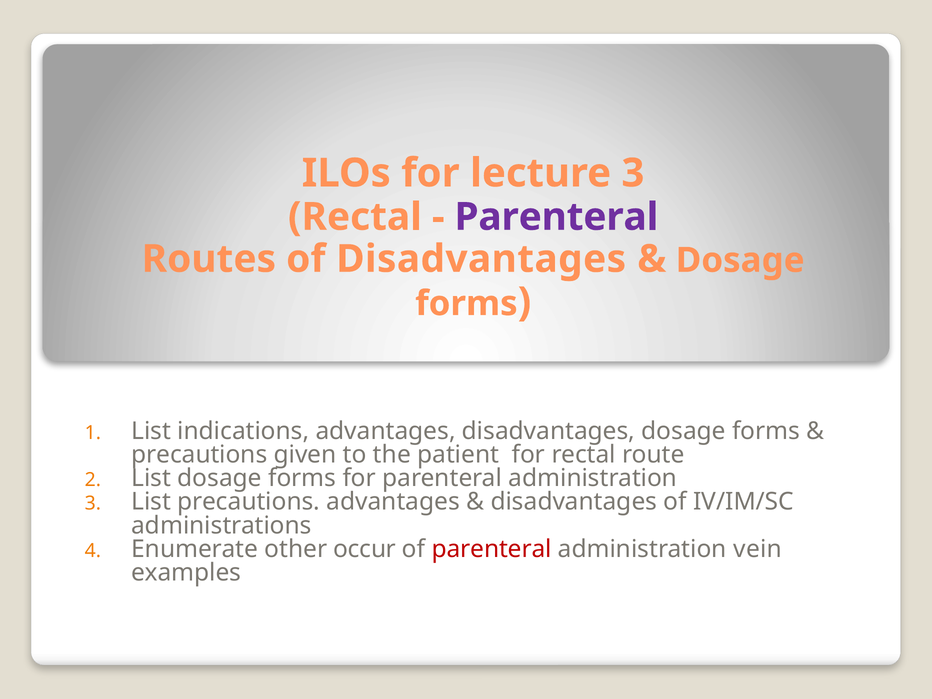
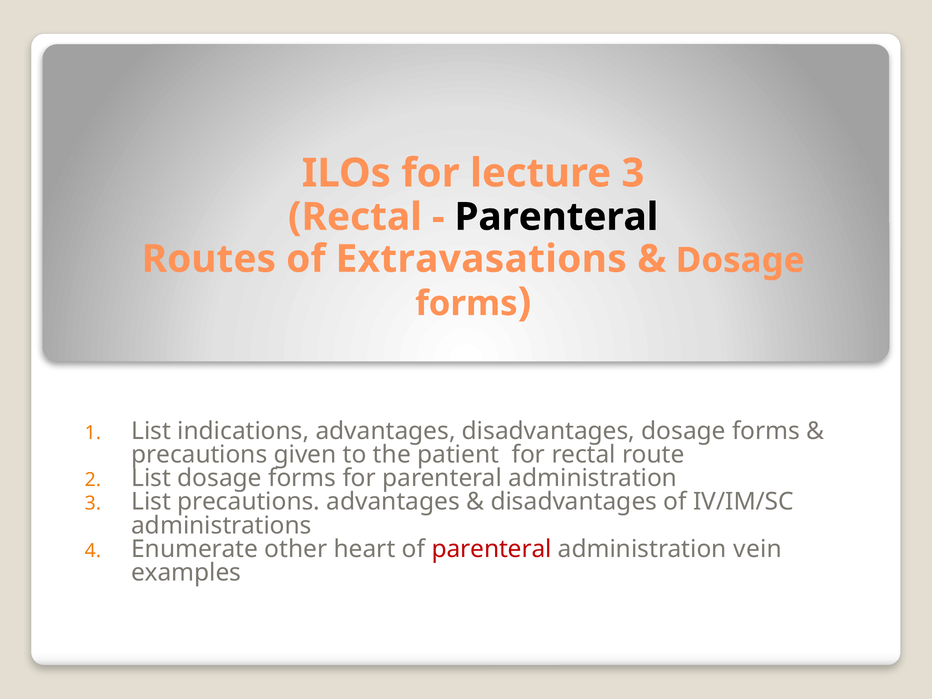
Parenteral at (556, 217) colour: purple -> black
of Disadvantages: Disadvantages -> Extravasations
occur: occur -> heart
